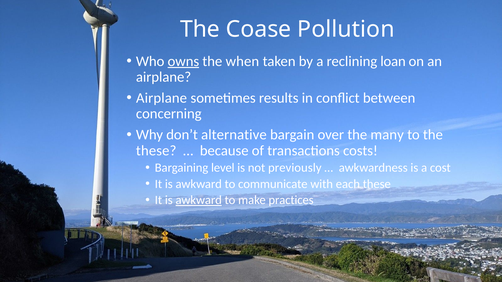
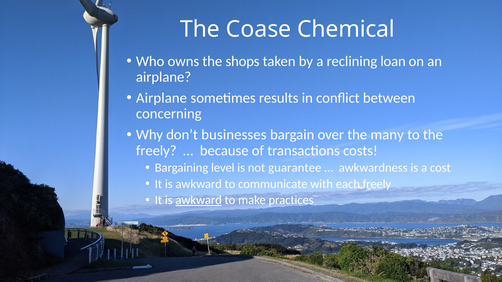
Pollution: Pollution -> Chemical
owns underline: present -> none
when: when -> shops
alternative: alternative -> businesses
these at (156, 151): these -> freely
previously: previously -> guarantee
each these: these -> freely
